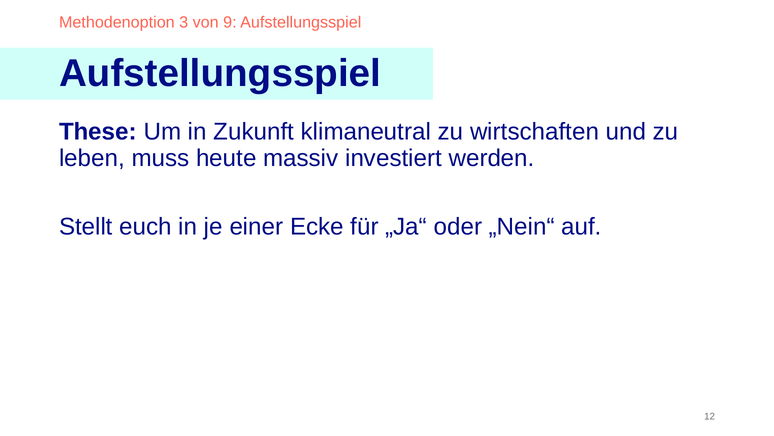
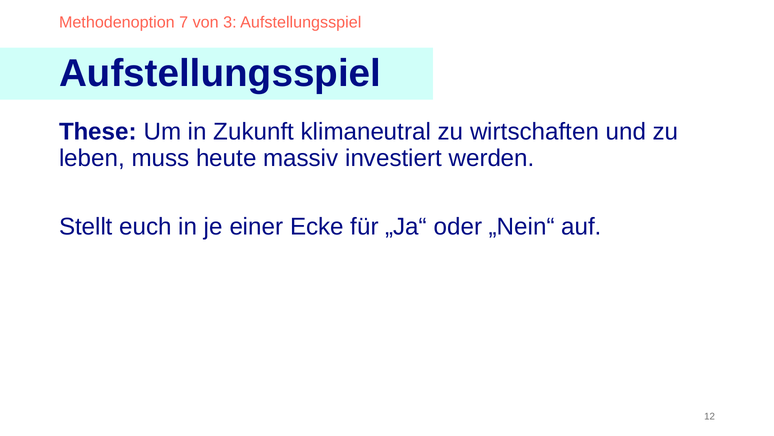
3: 3 -> 7
9: 9 -> 3
